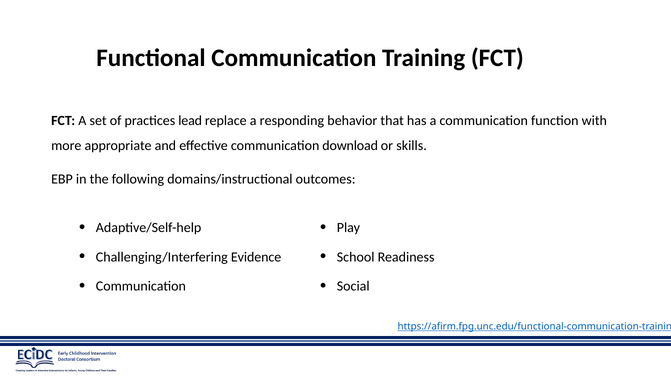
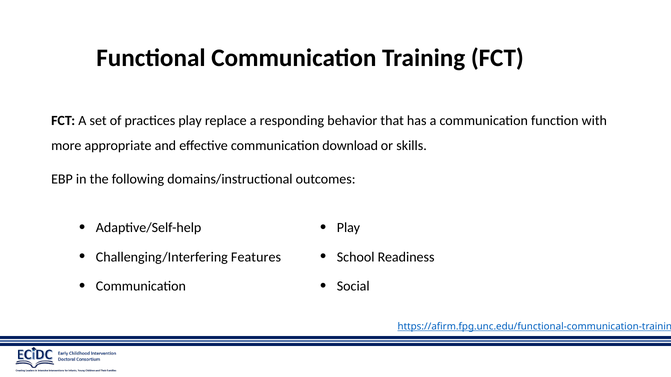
practices lead: lead -> play
Evidence: Evidence -> Features
